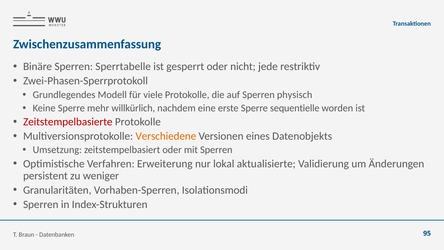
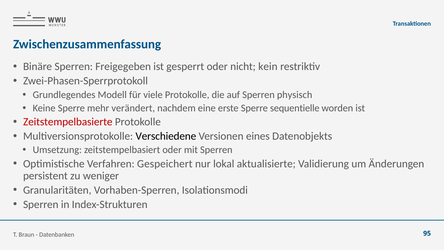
Sperrtabelle: Sperrtabelle -> Freigegeben
jede: jede -> kein
willkürlich: willkürlich -> verändert
Verschiedene colour: orange -> black
Erweiterung: Erweiterung -> Gespeichert
